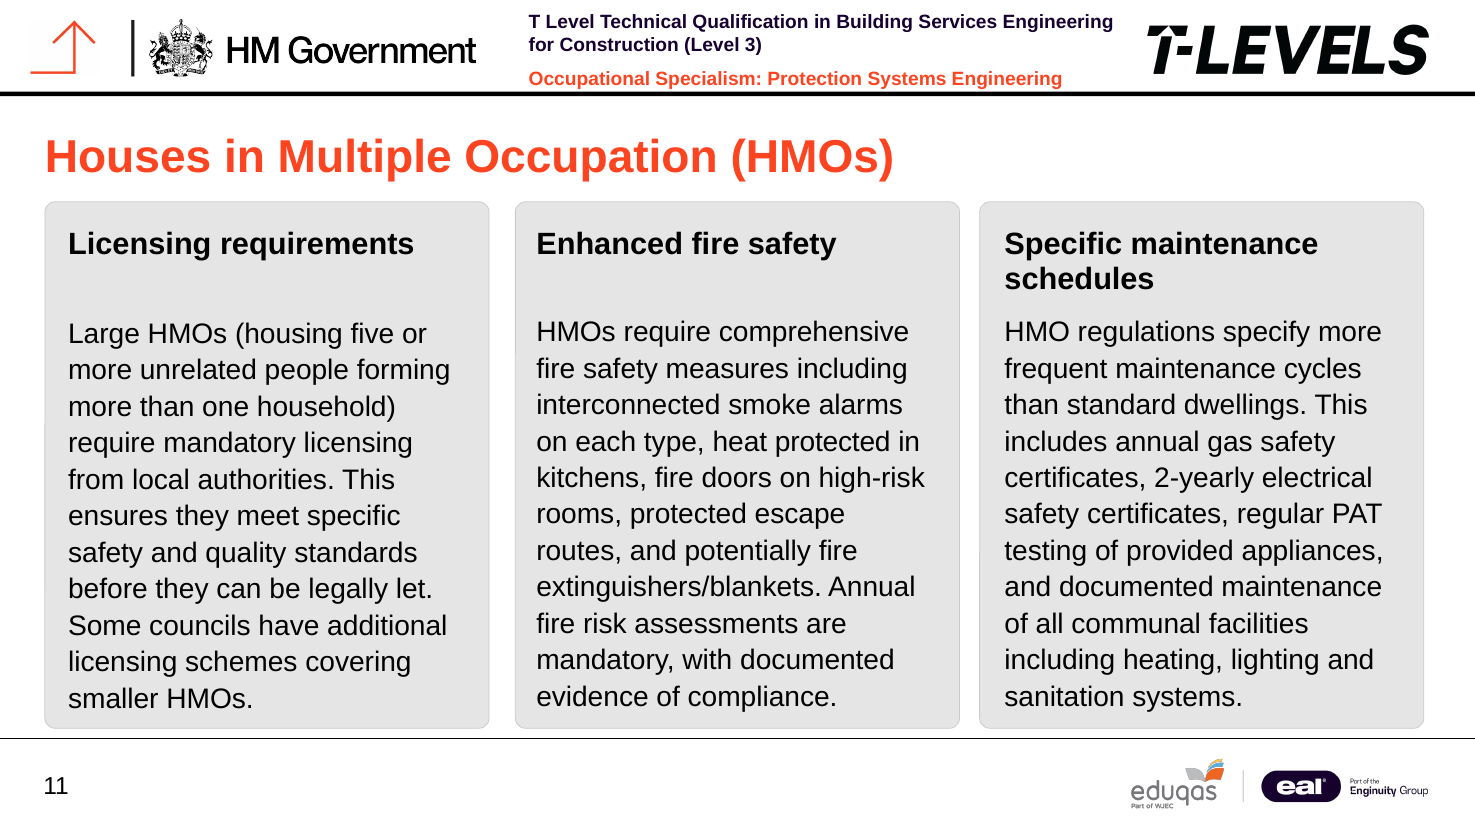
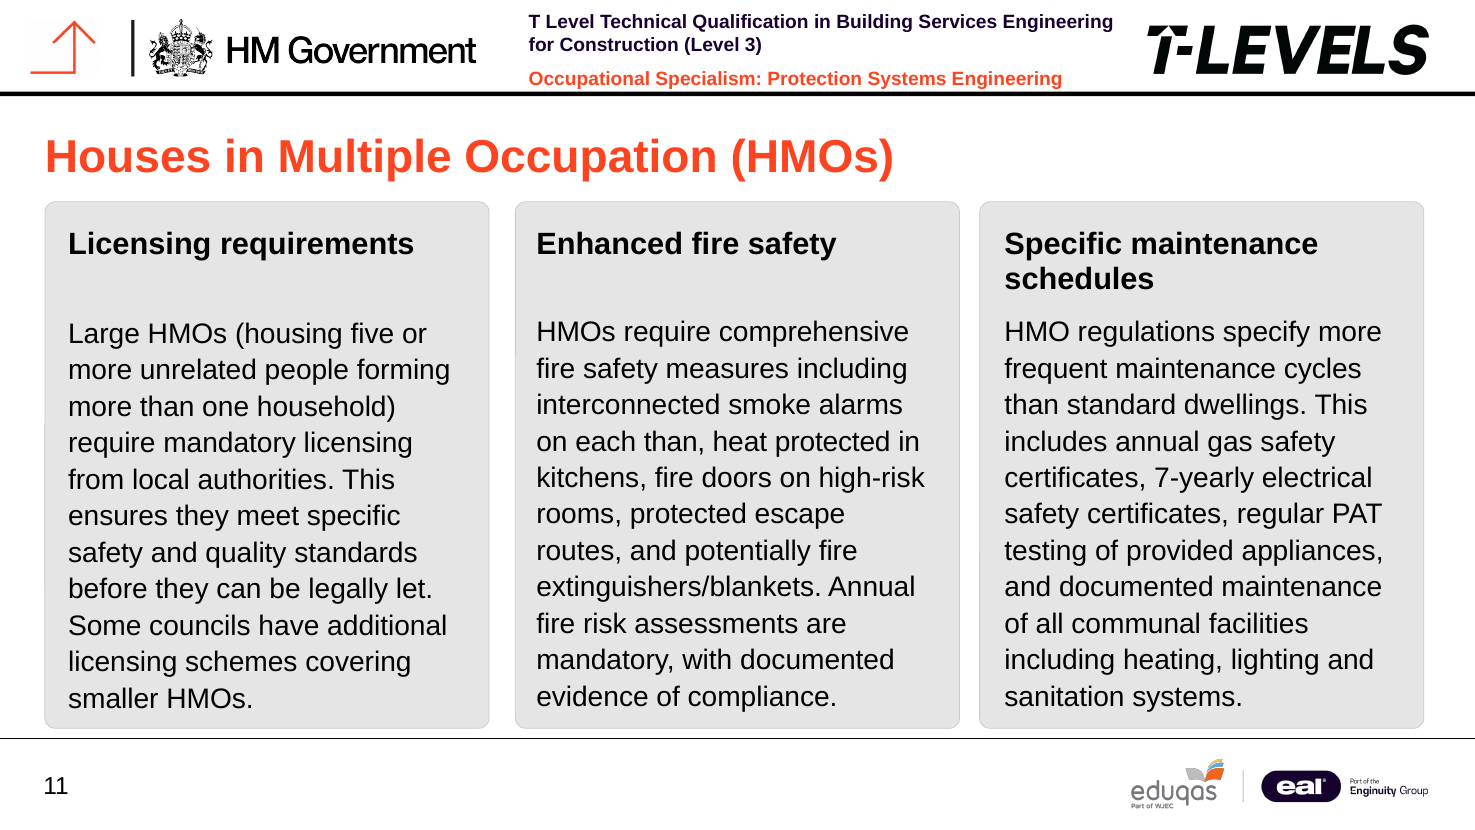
each type: type -> than
2-yearly: 2-yearly -> 7-yearly
